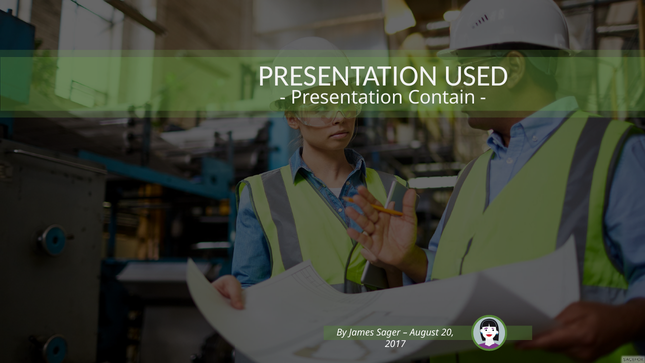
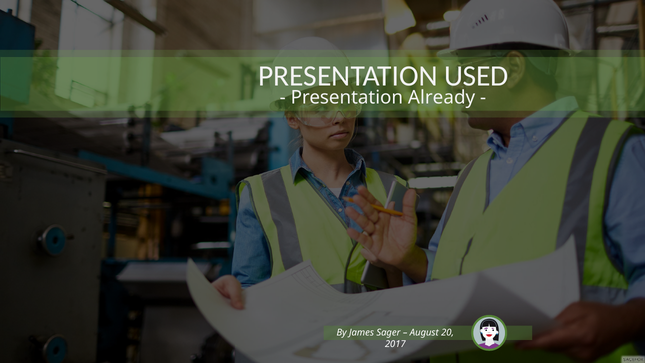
Contain: Contain -> Already
